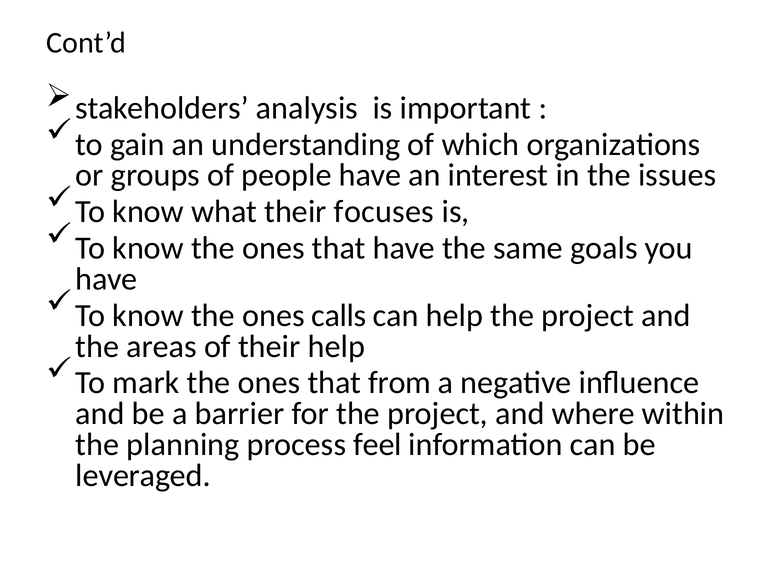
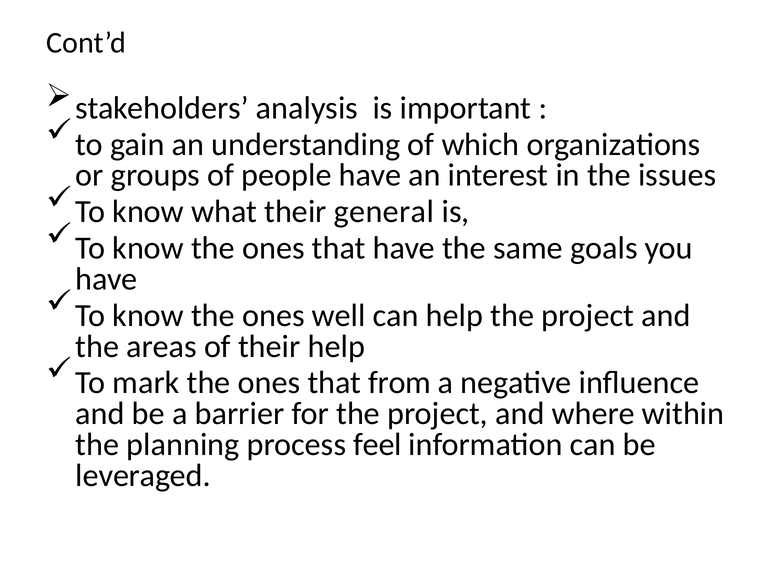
focuses: focuses -> general
calls: calls -> well
